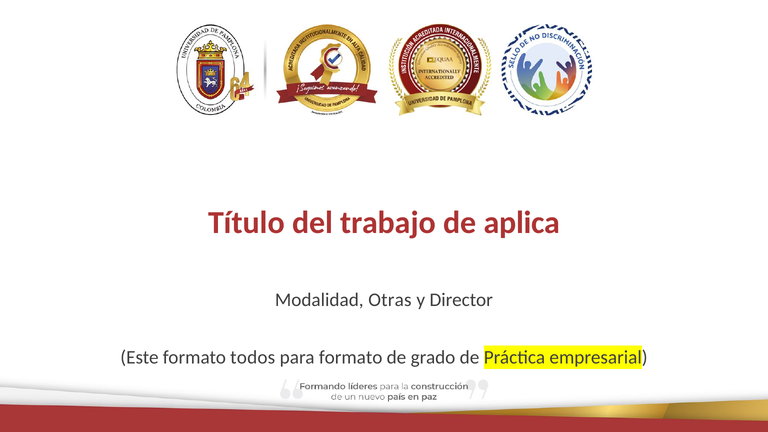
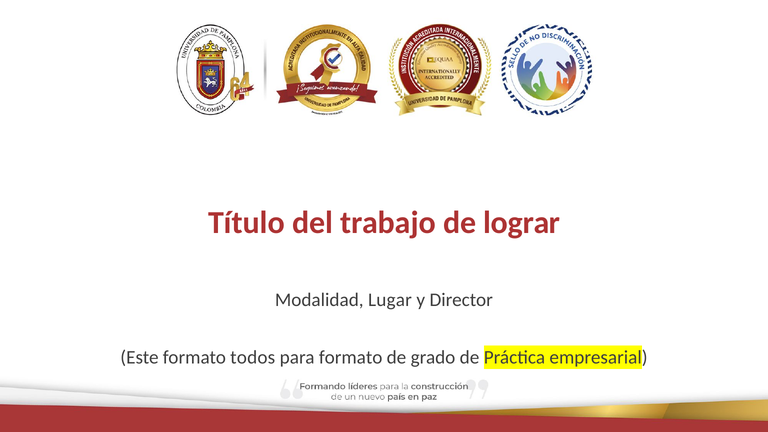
aplica: aplica -> lograr
Otras: Otras -> Lugar
